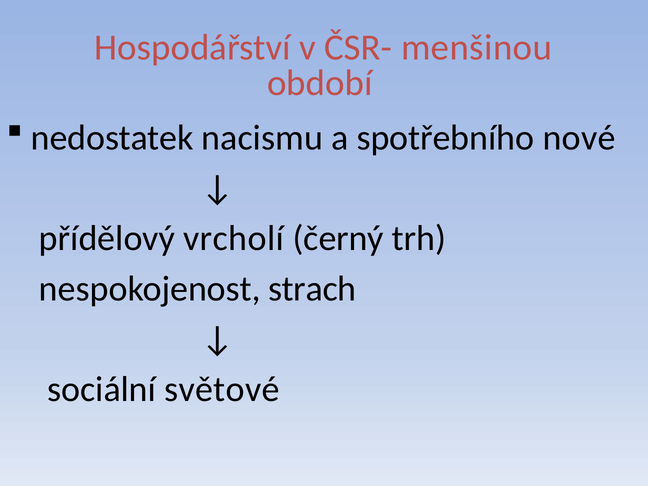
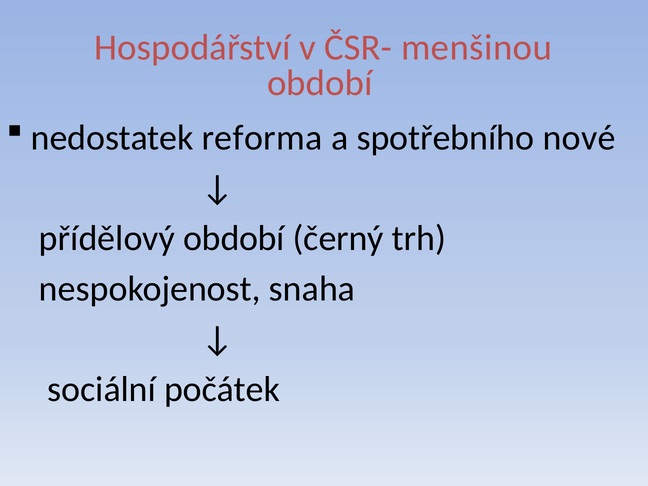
nacismu: nacismu -> reforma
přídělový vrcholí: vrcholí -> období
strach: strach -> snaha
světové: světové -> počátek
